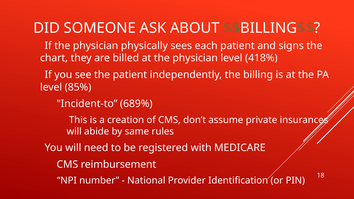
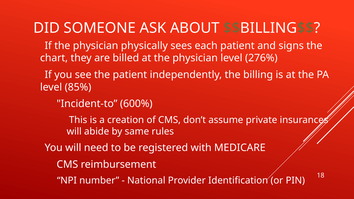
418%: 418% -> 276%
689%: 689% -> 600%
